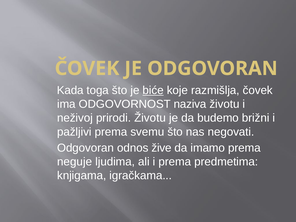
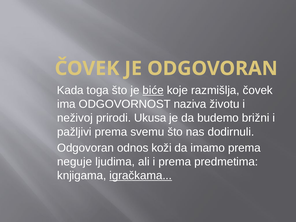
prirodi Životu: Životu -> Ukusa
negovati: negovati -> dodirnuli
žive: žive -> koži
igračkama underline: none -> present
